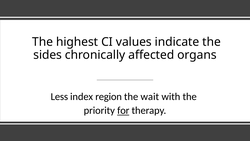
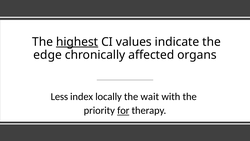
highest underline: none -> present
sides: sides -> edge
region: region -> locally
